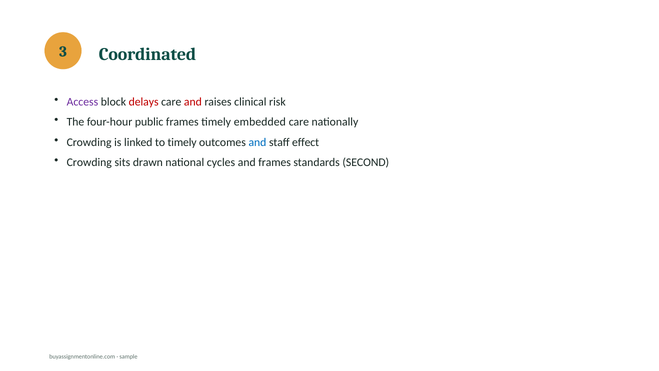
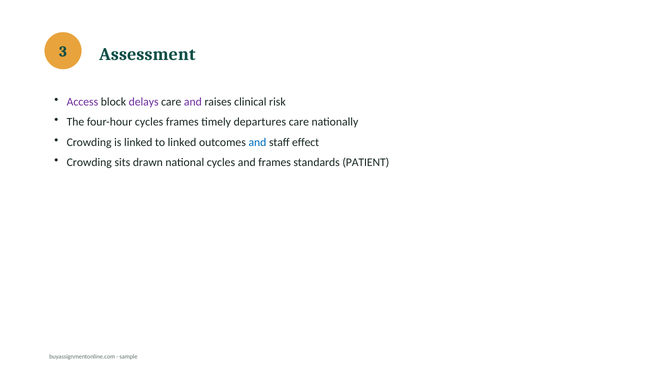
Coordinated: Coordinated -> Assessment
delays colour: red -> purple
and at (193, 102) colour: red -> purple
four-hour public: public -> cycles
embedded: embedded -> departures
to timely: timely -> linked
SECOND: SECOND -> PATIENT
